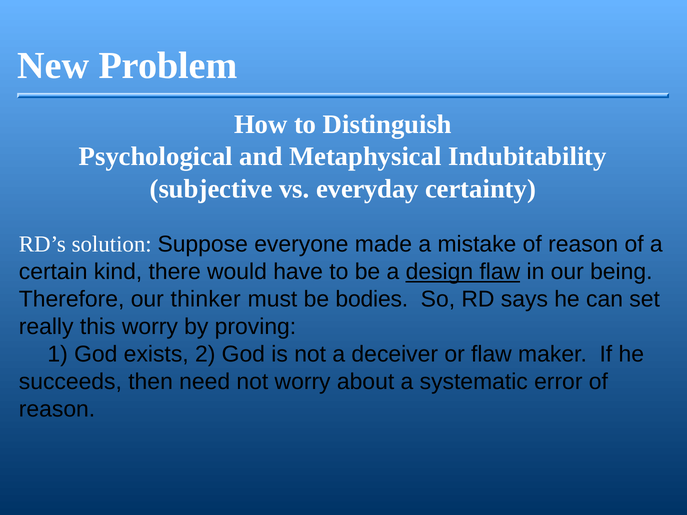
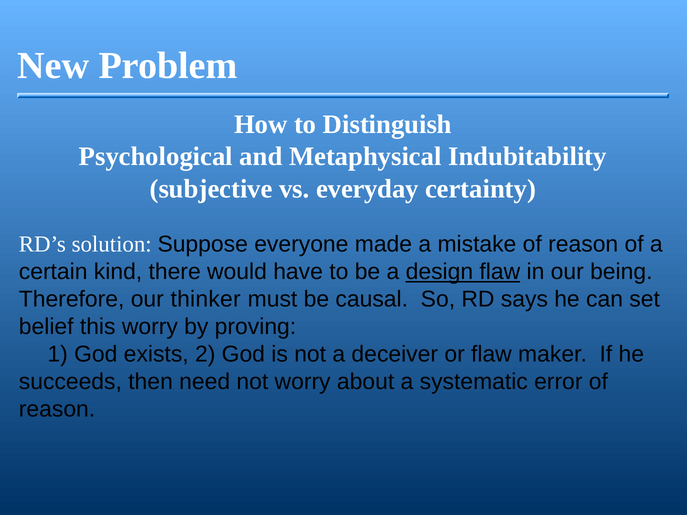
bodies: bodies -> causal
really: really -> belief
